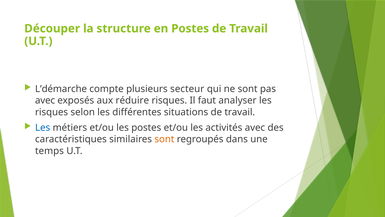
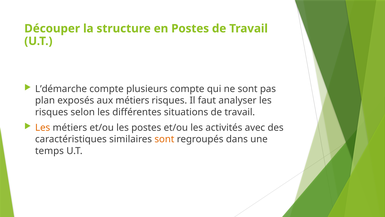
plusieurs secteur: secteur -> compte
avec at (45, 100): avec -> plan
aux réduire: réduire -> métiers
Les at (43, 127) colour: blue -> orange
